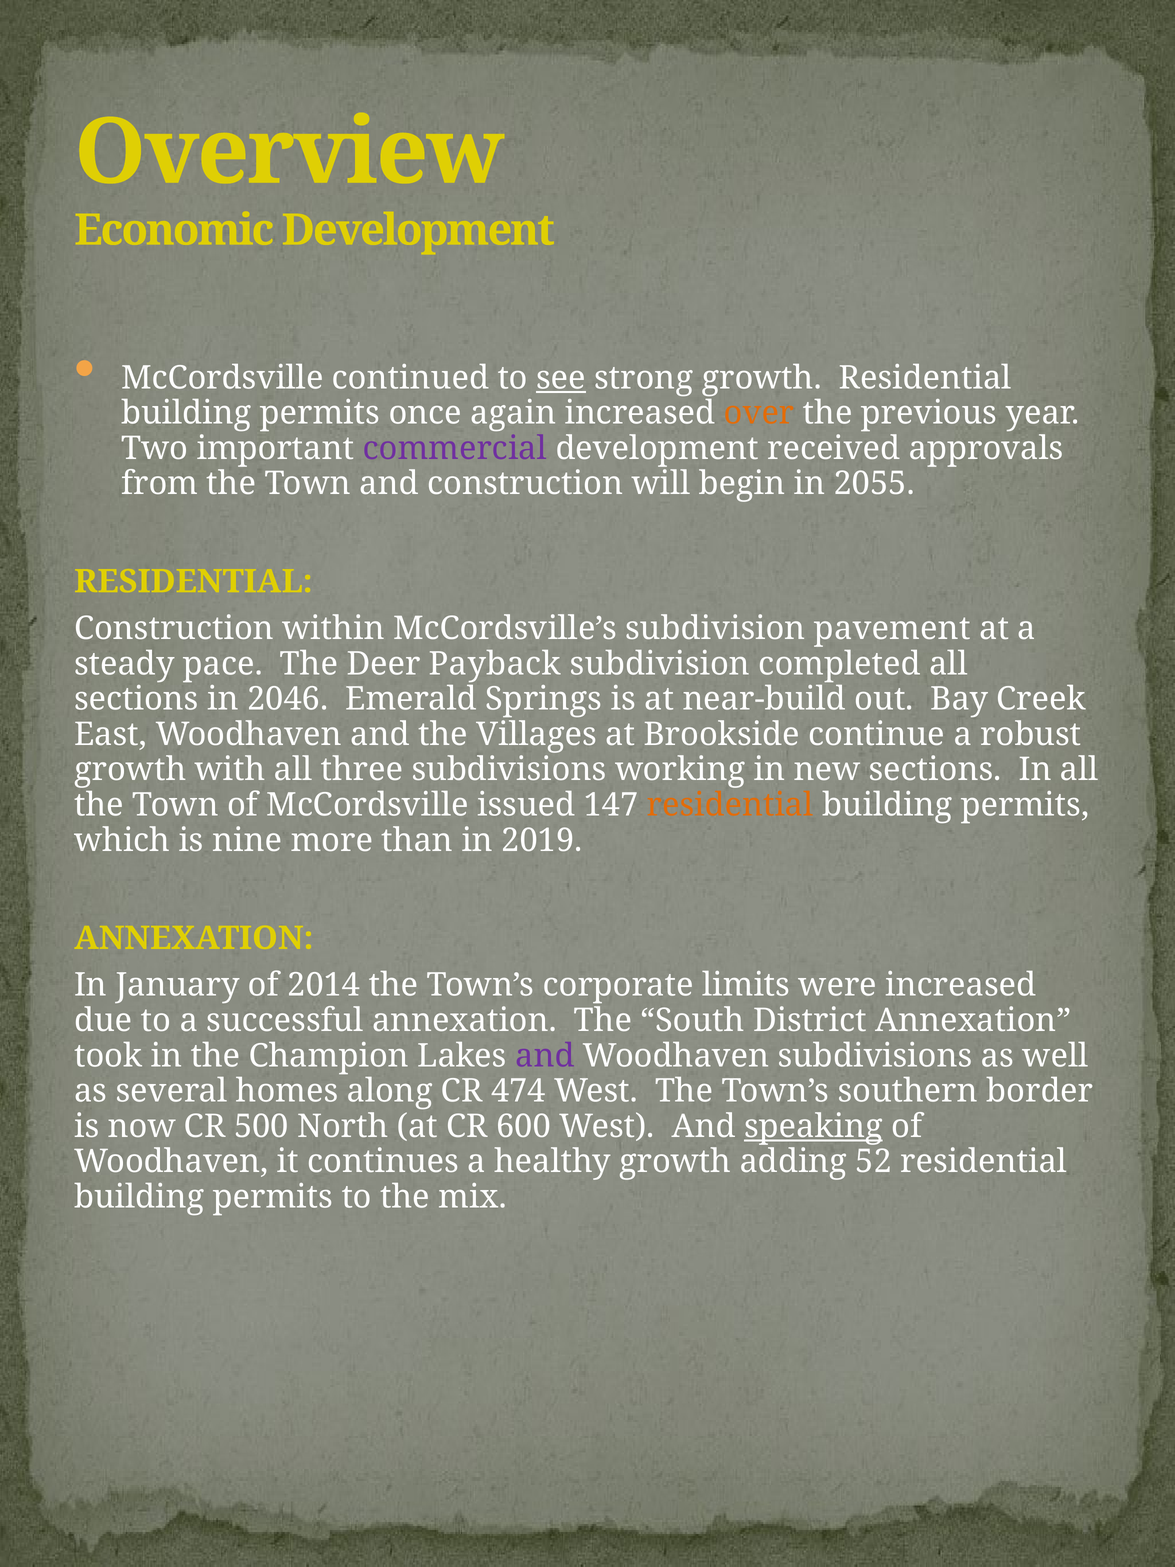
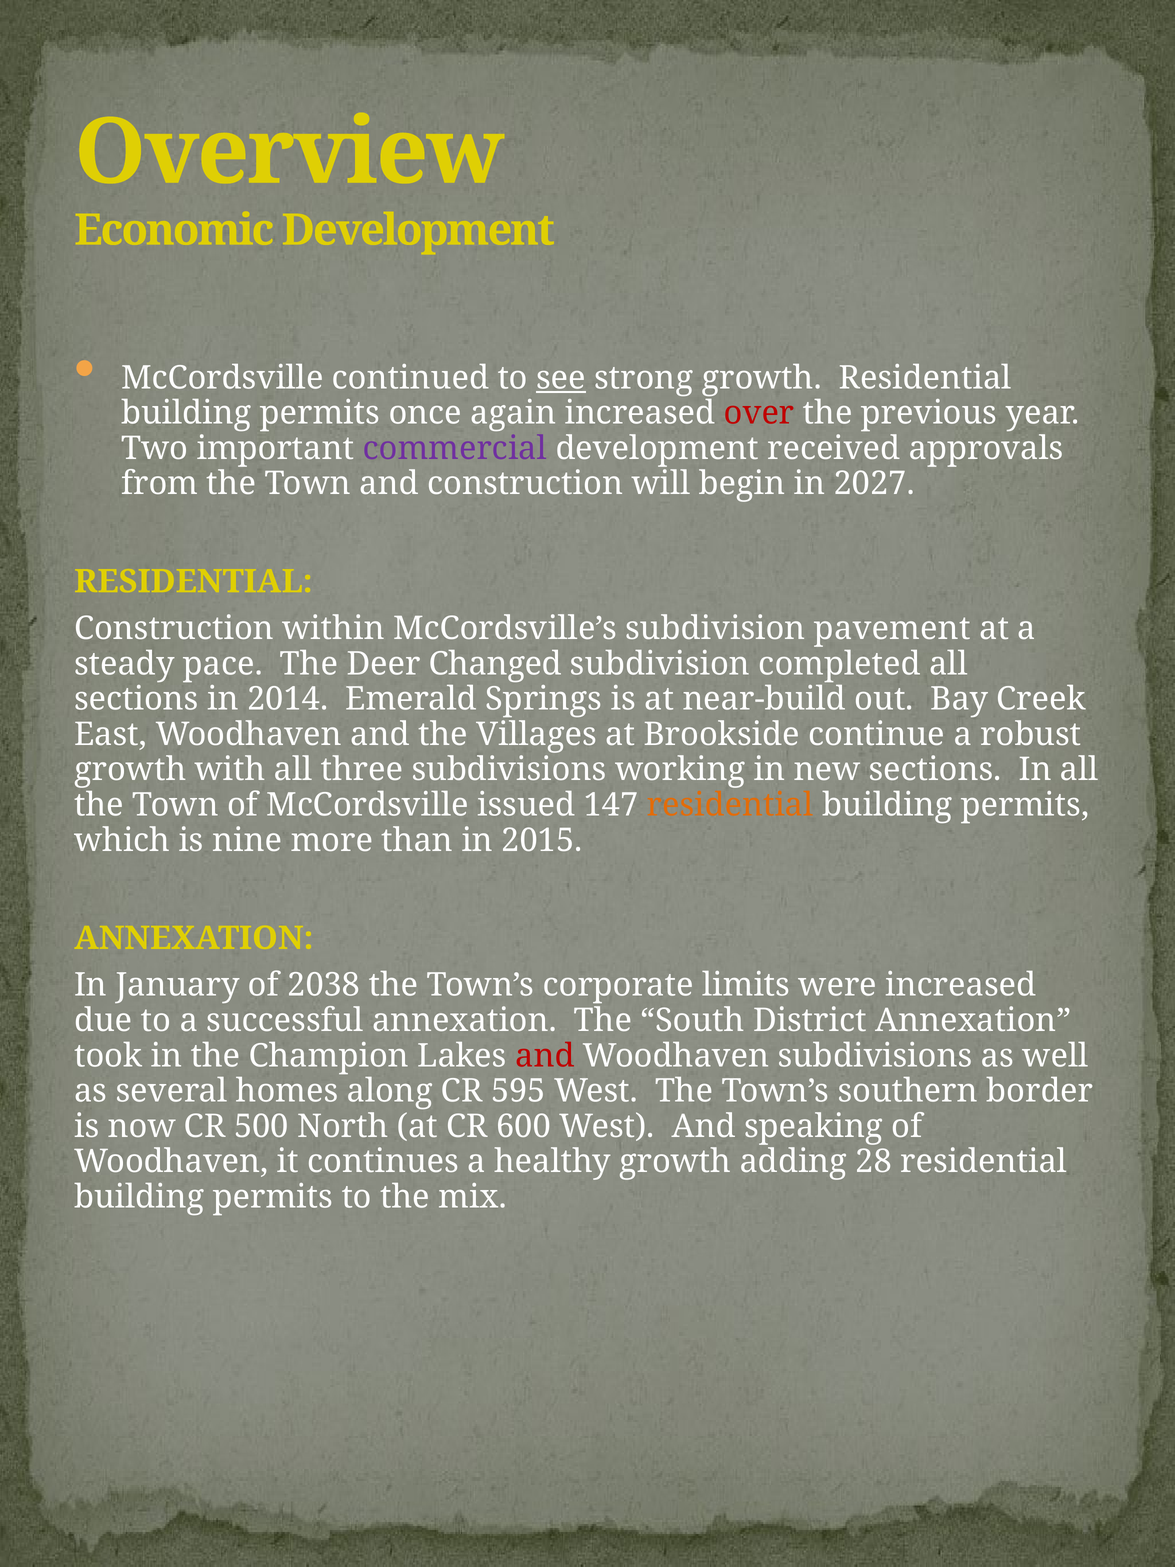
over colour: orange -> red
2055: 2055 -> 2027
Payback: Payback -> Changed
2046: 2046 -> 2014
2019: 2019 -> 2015
2014: 2014 -> 2038
and at (545, 1056) colour: purple -> red
474: 474 -> 595
speaking underline: present -> none
52: 52 -> 28
